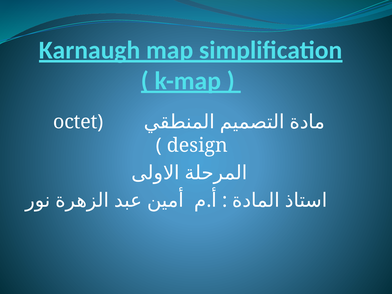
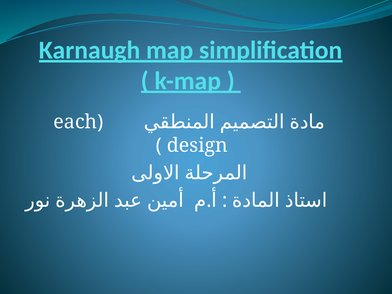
octet: octet -> each
